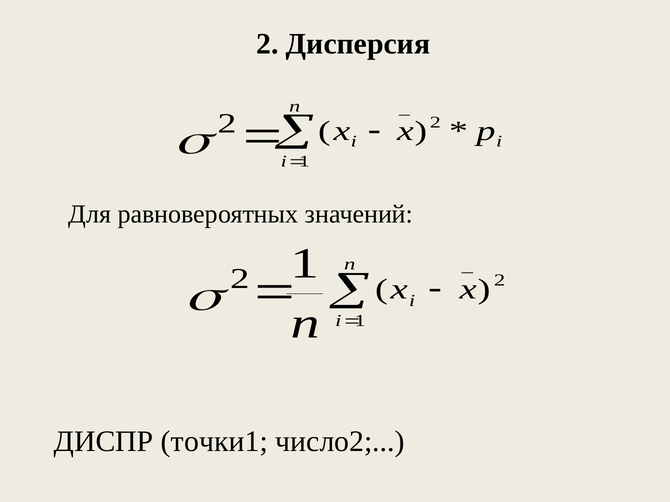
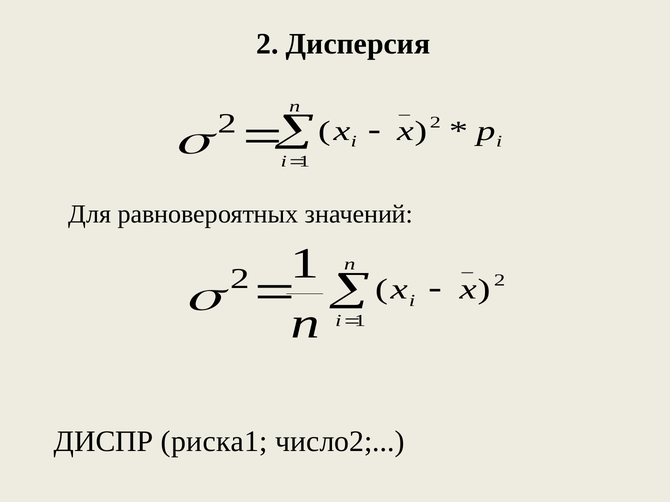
точки1: точки1 -> риска1
